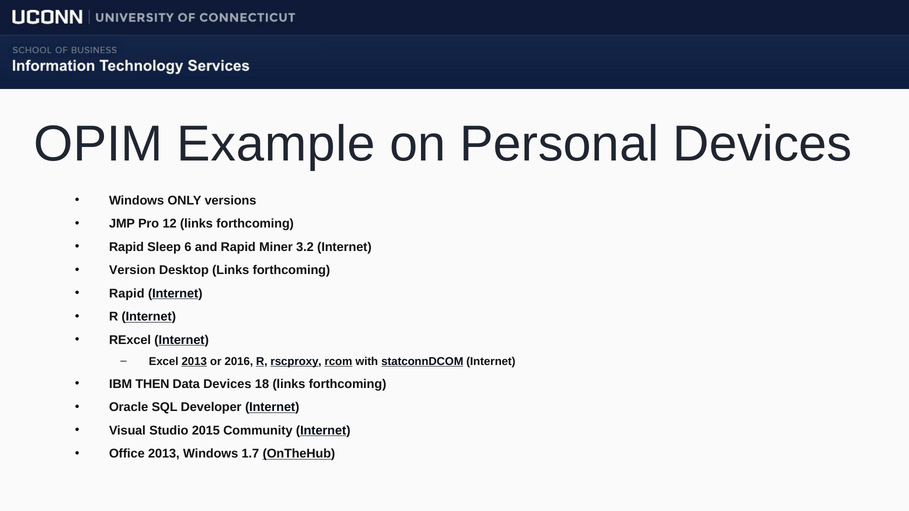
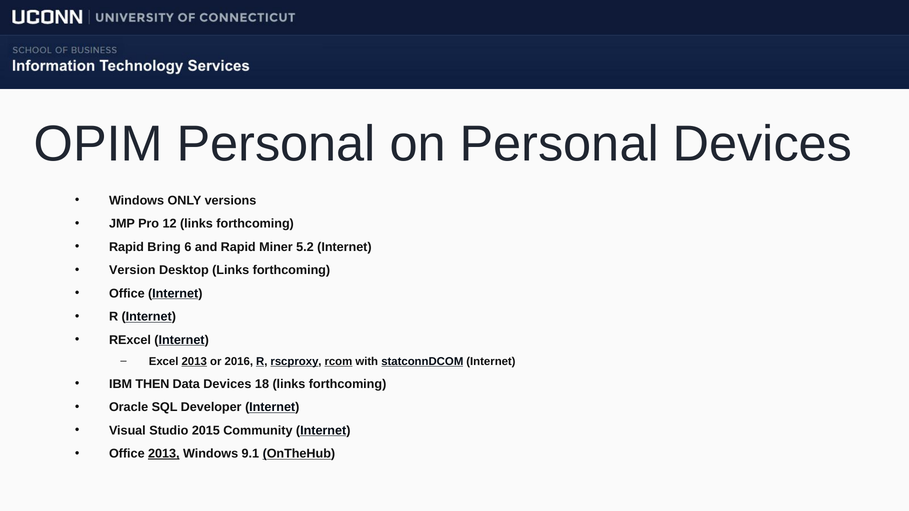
OPIM Example: Example -> Personal
Sleep: Sleep -> Bring
3.2: 3.2 -> 5.2
Rapid at (127, 294): Rapid -> Office
2013 at (164, 454) underline: none -> present
1.7: 1.7 -> 9.1
